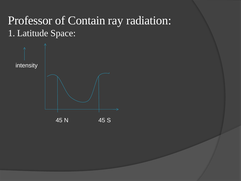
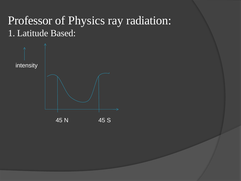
Contain: Contain -> Physics
Space: Space -> Based
